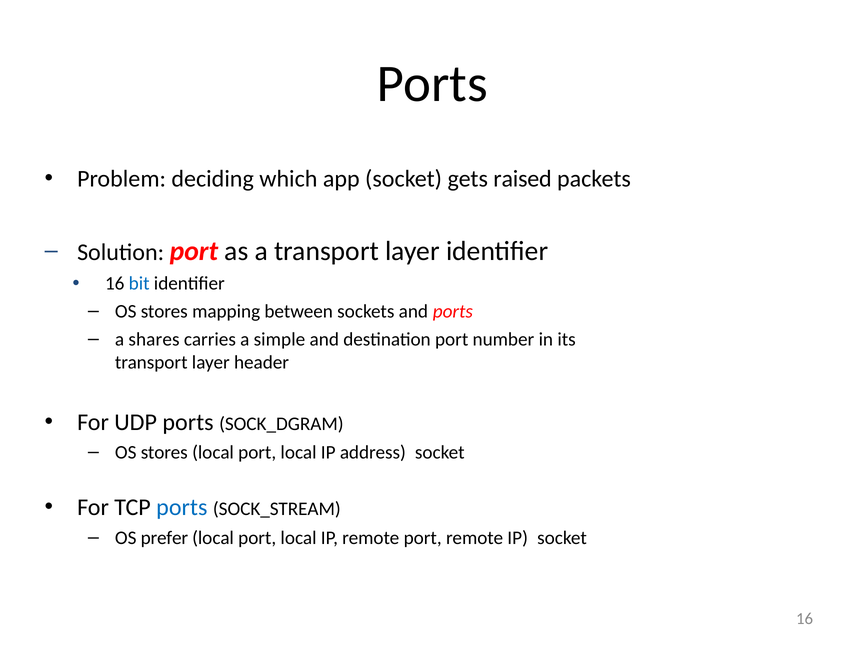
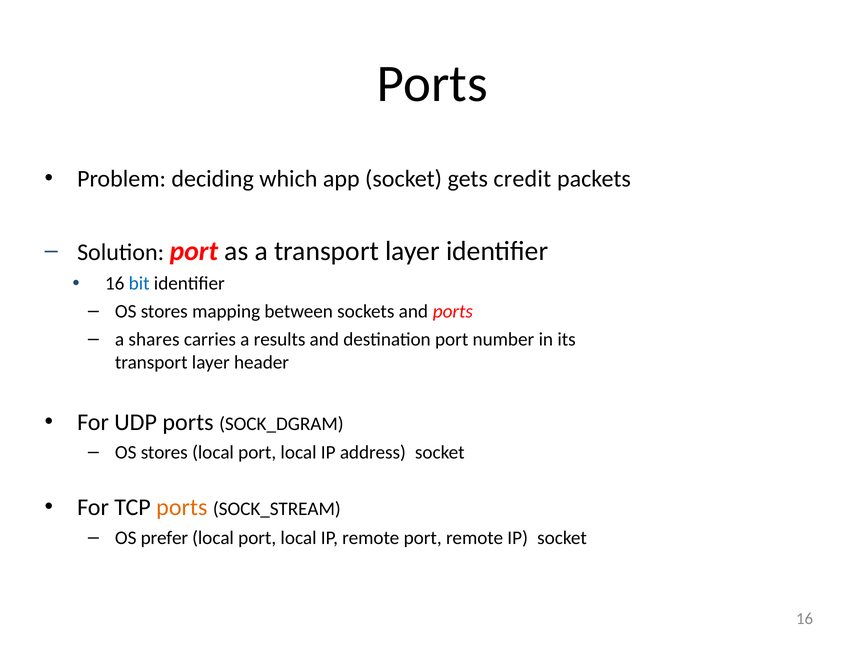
raised: raised -> credit
simple: simple -> results
ports at (182, 508) colour: blue -> orange
